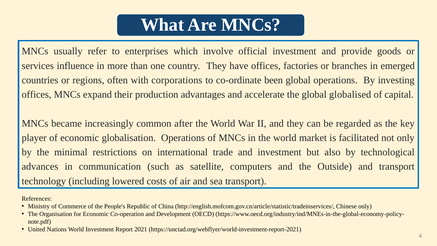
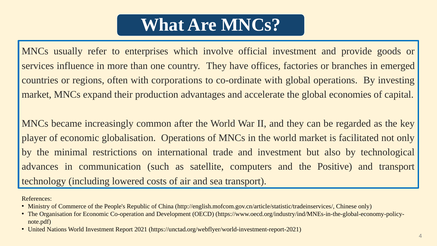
co-ordinate been: been -> with
offices at (37, 94): offices -> market
globalised: globalised -> economies
Outside: Outside -> Positive
